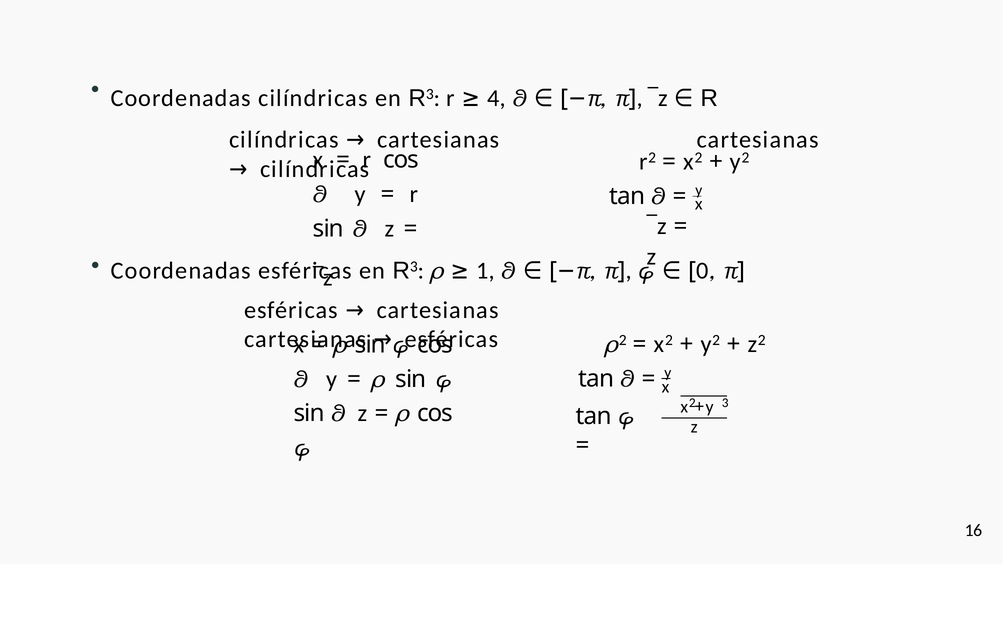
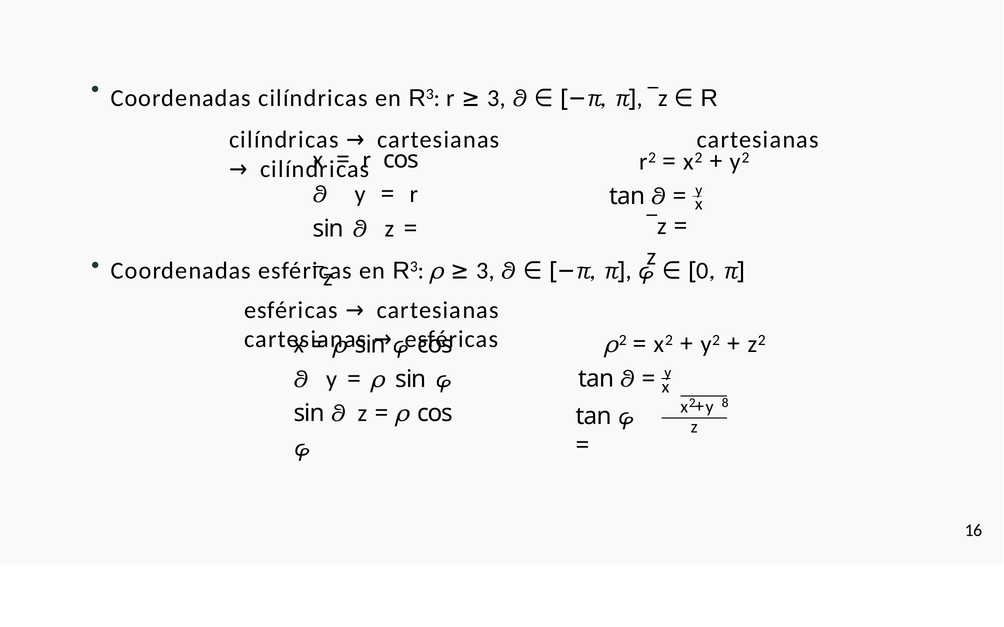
4 at (497, 98): 4 -> 3
1 at (486, 271): 1 -> 3
3: 3 -> 8
